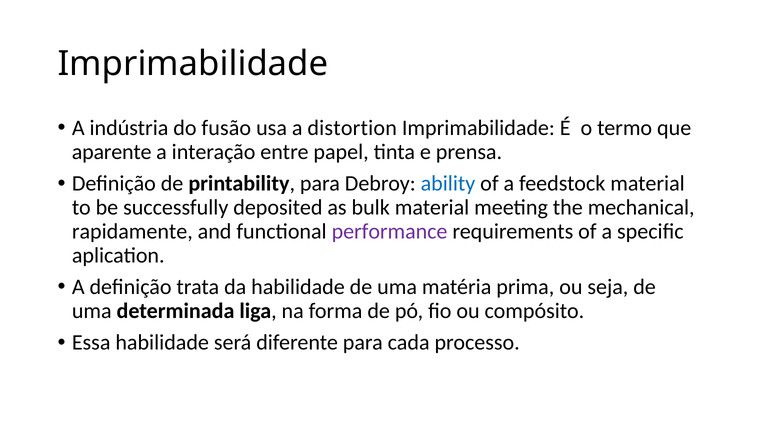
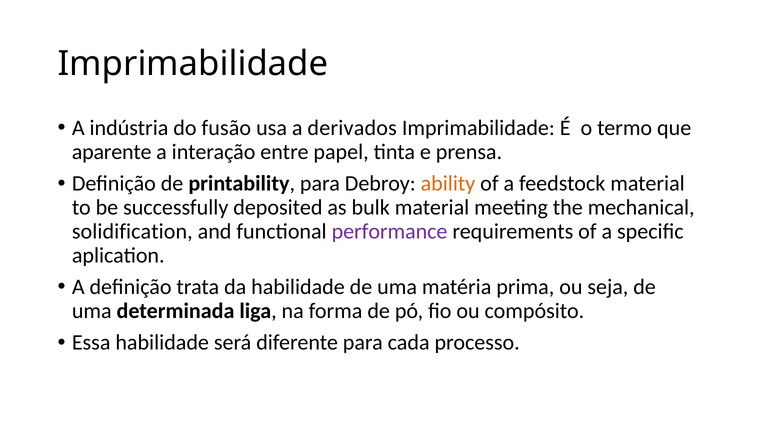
distortion: distortion -> derivados
ability colour: blue -> orange
rapidamente: rapidamente -> solidification
